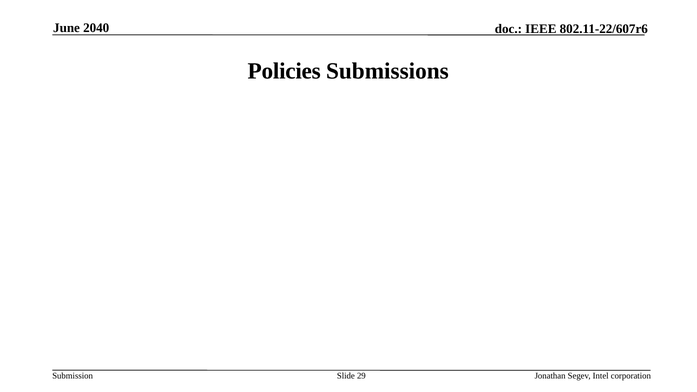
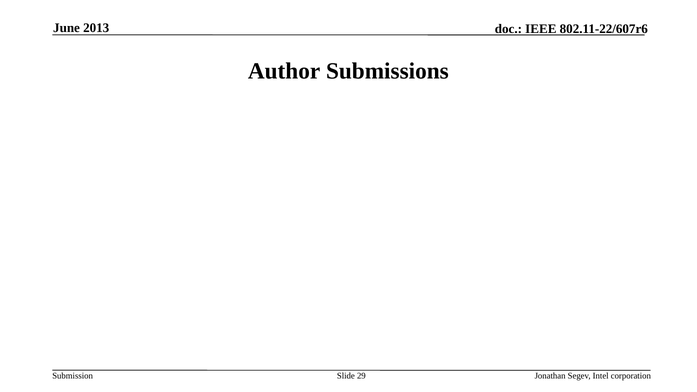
2040: 2040 -> 2013
Policies: Policies -> Author
